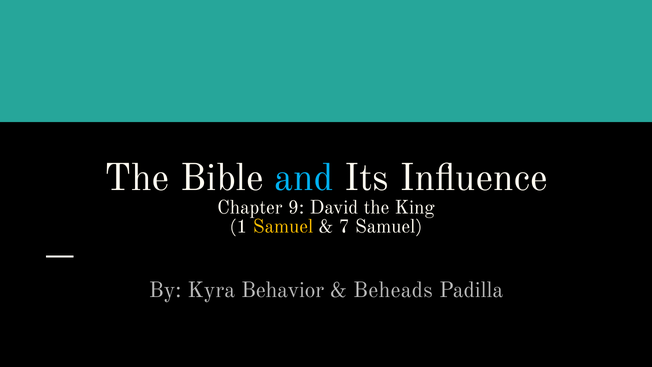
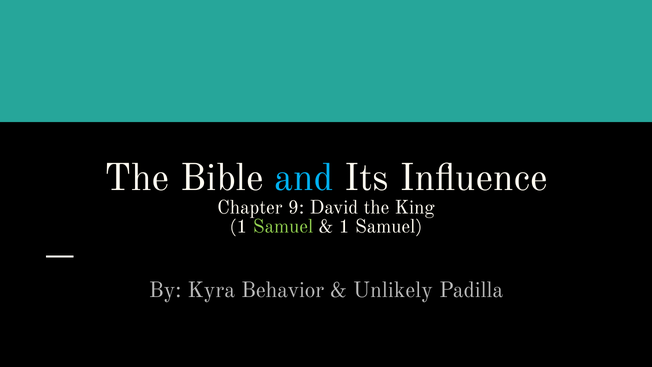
Samuel at (283, 226) colour: yellow -> light green
7 at (344, 226): 7 -> 1
Beheads: Beheads -> Unlikely
